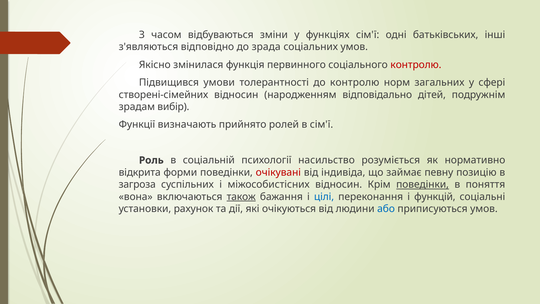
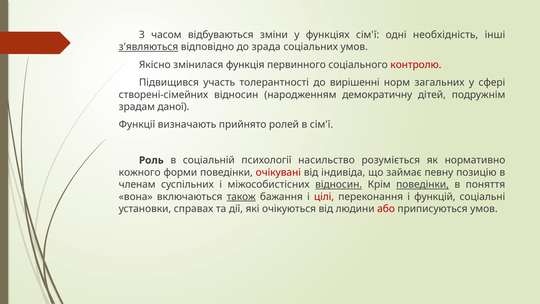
батьківських: батьківських -> необхідність
з'являються underline: none -> present
умови: умови -> участь
до контролю: контролю -> вирішенні
відповідально: відповідально -> демократичну
вибір: вибір -> даної
відкрита: відкрита -> кожного
загроза: загроза -> членам
відносин at (339, 184) underline: none -> present
цілі colour: blue -> red
рахунок: рахунок -> справах
або colour: blue -> red
